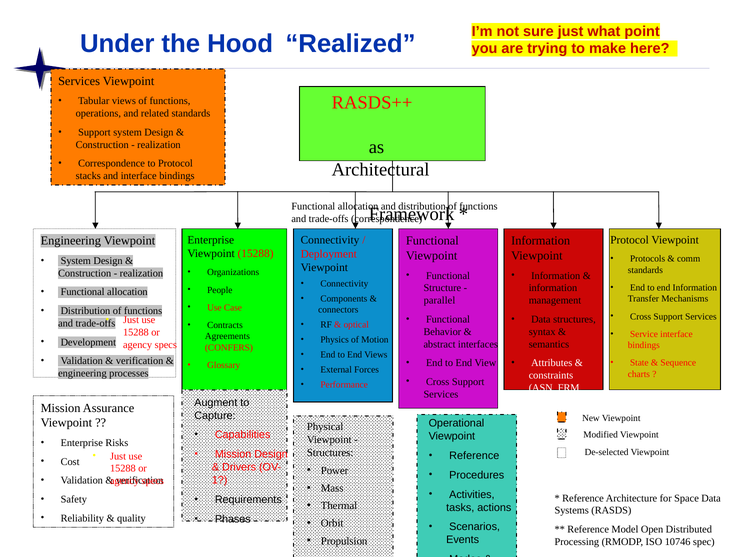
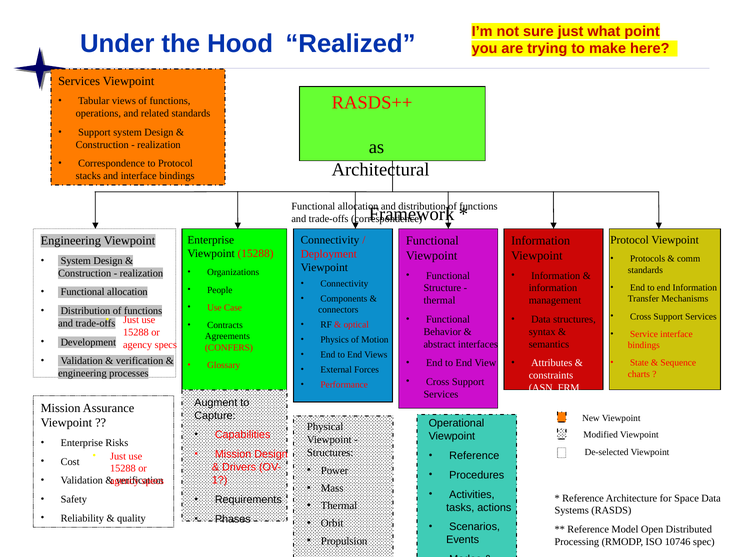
parallel at (439, 301): parallel -> thermal
